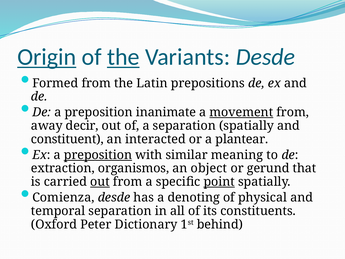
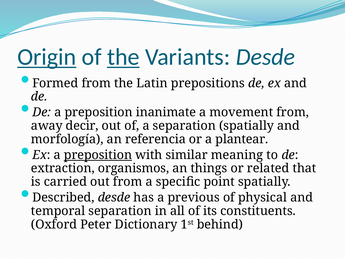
movement underline: present -> none
constituent: constituent -> morfología
interacted: interacted -> referencia
object: object -> things
gerund: gerund -> related
out at (100, 182) underline: present -> none
point underline: present -> none
Comienza: Comienza -> Described
denoting: denoting -> previous
